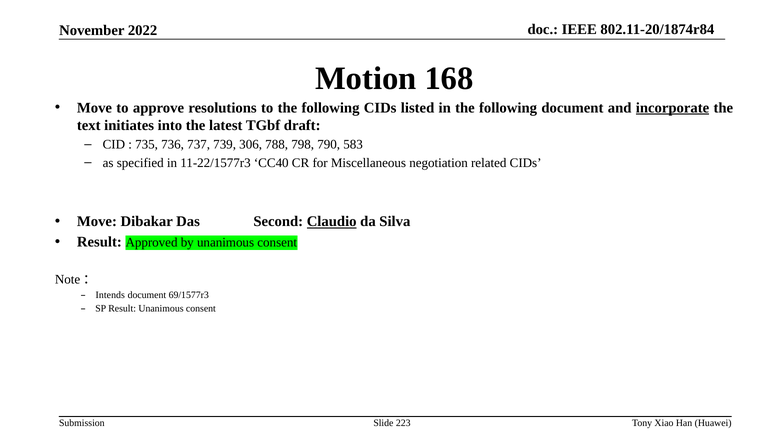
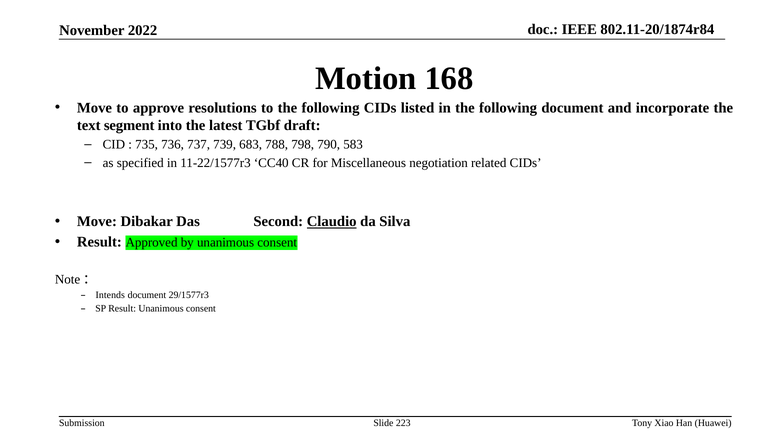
incorporate underline: present -> none
initiates: initiates -> segment
306: 306 -> 683
69/1577r3: 69/1577r3 -> 29/1577r3
